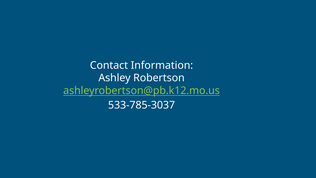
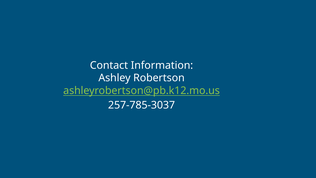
533-785-3037: 533-785-3037 -> 257-785-3037
